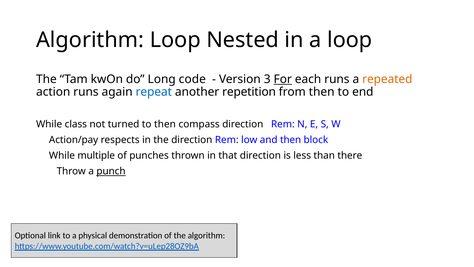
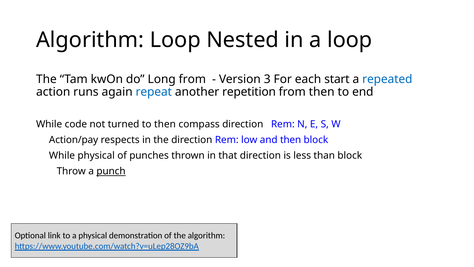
Long code: code -> from
For underline: present -> none
each runs: runs -> start
repeated colour: orange -> blue
class: class -> code
While multiple: multiple -> physical
than there: there -> block
